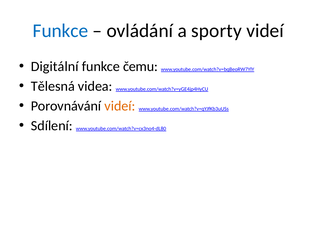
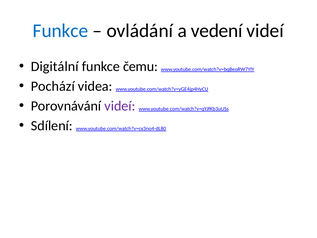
sporty: sporty -> vedení
Tělesná: Tělesná -> Pochází
videí at (120, 106) colour: orange -> purple
